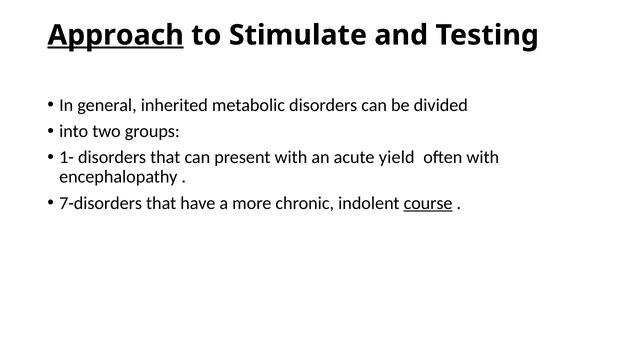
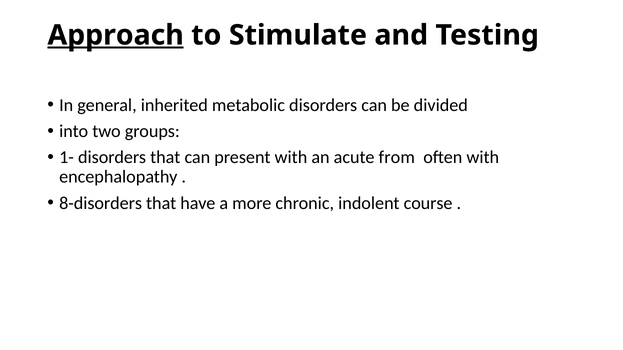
yield: yield -> from
7-disorders: 7-disorders -> 8-disorders
course underline: present -> none
